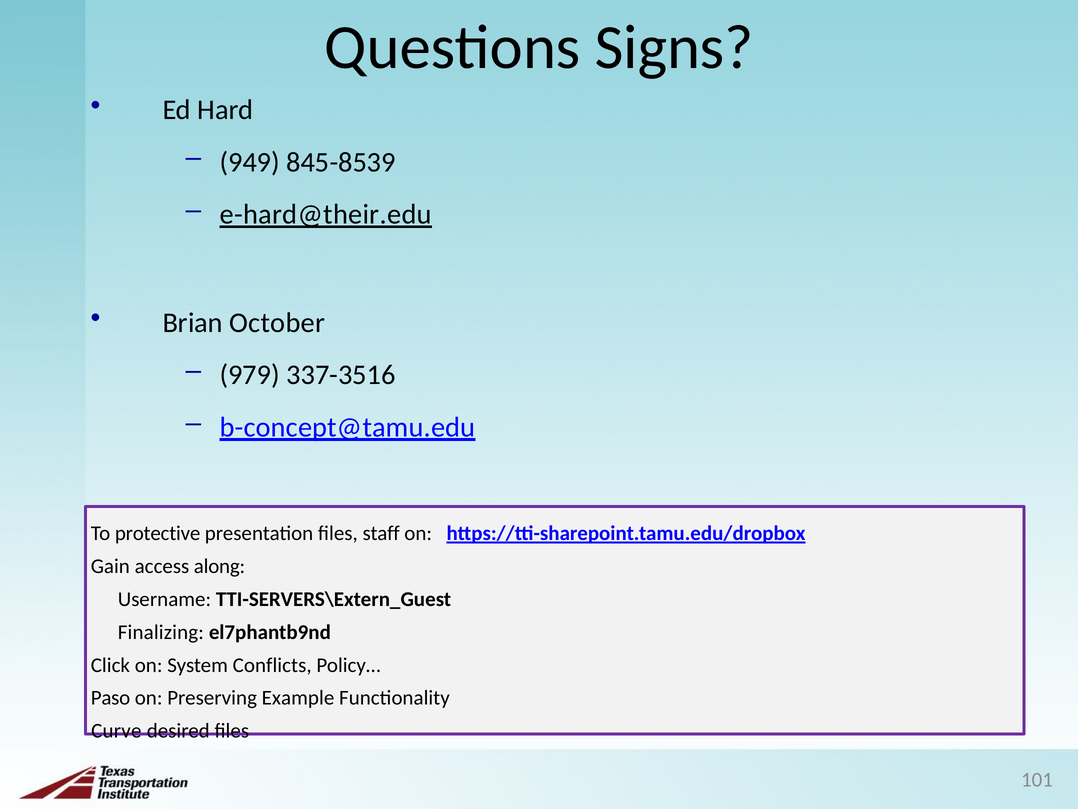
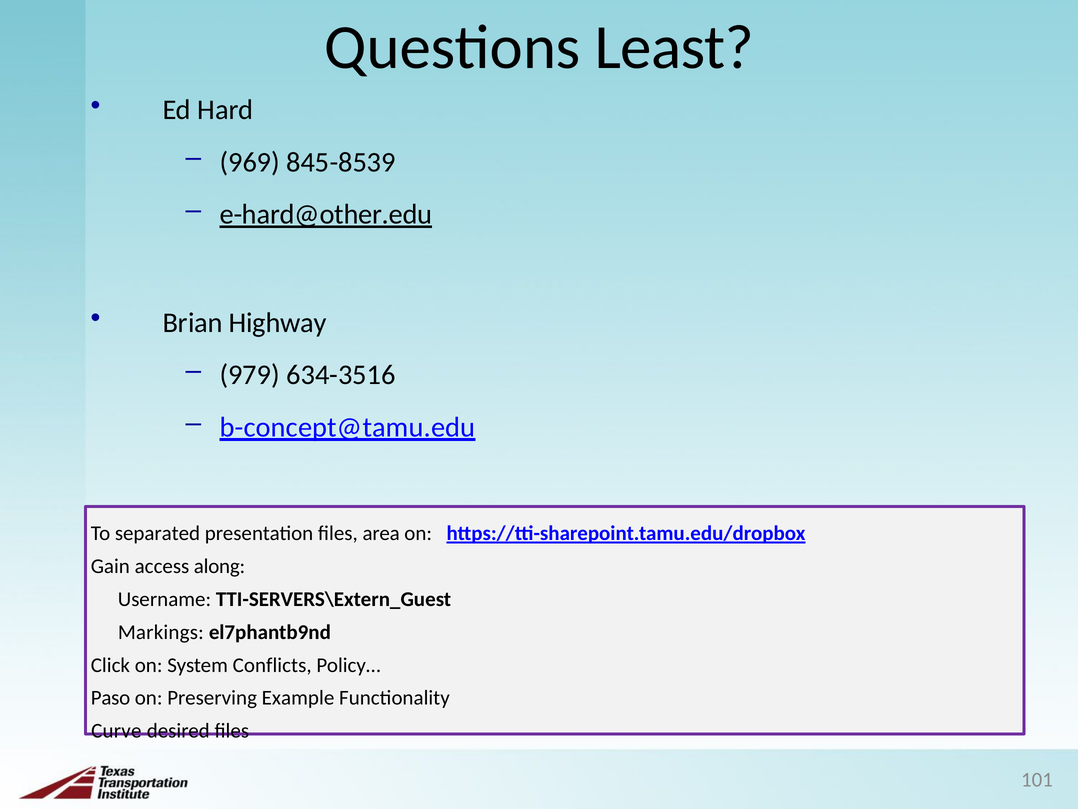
Signs: Signs -> Least
949: 949 -> 969
e-hard@their.edu: e-hard@their.edu -> e-hard@other.edu
October: October -> Highway
337-3516: 337-3516 -> 634-3516
protective: protective -> separated
staff: staff -> area
Finalizing: Finalizing -> Markings
